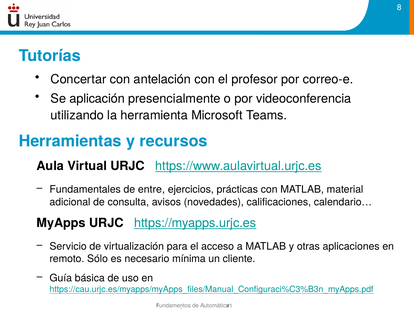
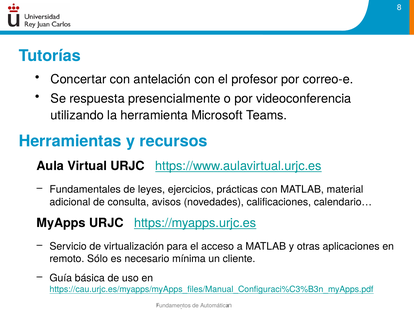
aplicación: aplicación -> respuesta
entre: entre -> leyes
